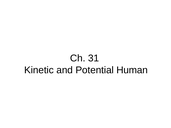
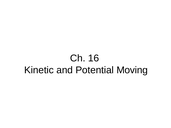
31: 31 -> 16
Human: Human -> Moving
